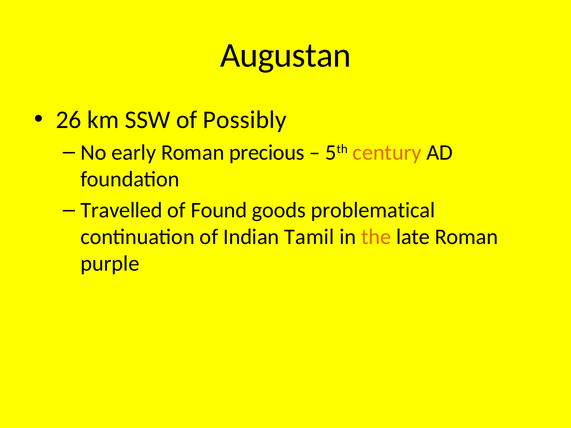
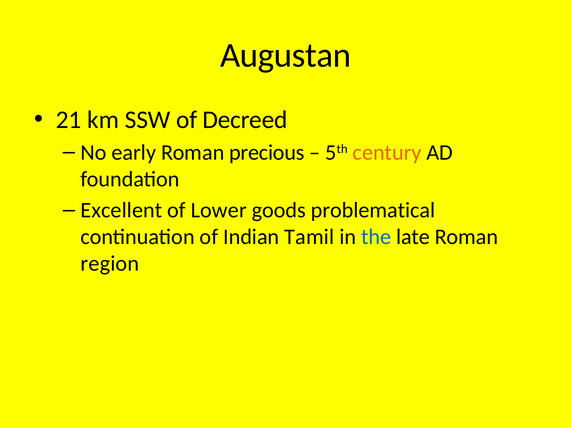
26: 26 -> 21
Possibly: Possibly -> Decreed
Travelled: Travelled -> Excellent
Found: Found -> Lower
the colour: orange -> blue
purple: purple -> region
